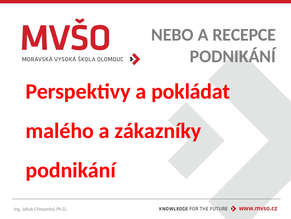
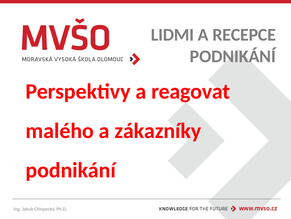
NEBO: NEBO -> LIDMI
pokládat: pokládat -> reagovat
